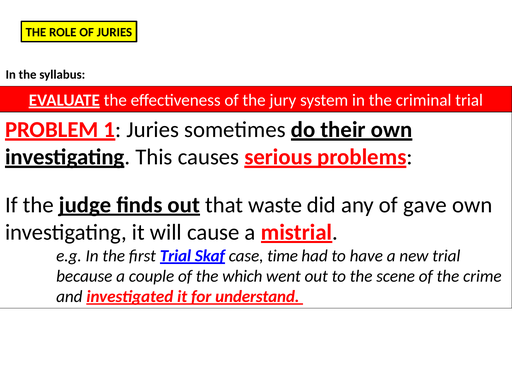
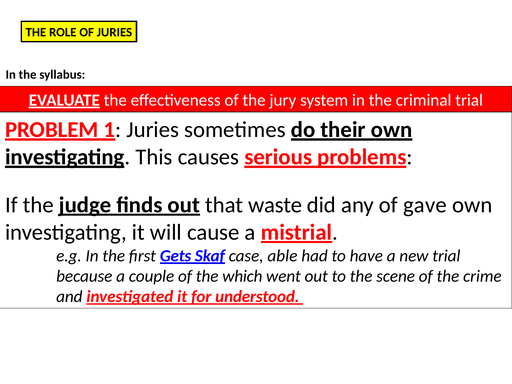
first Trial: Trial -> Gets
time: time -> able
understand: understand -> understood
